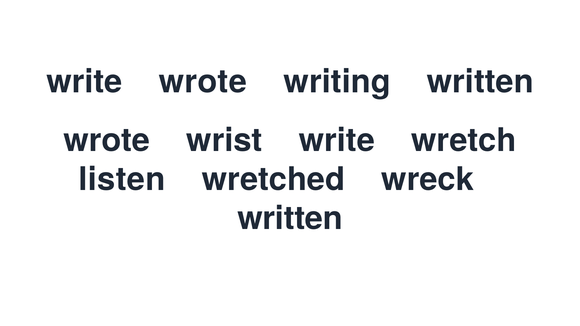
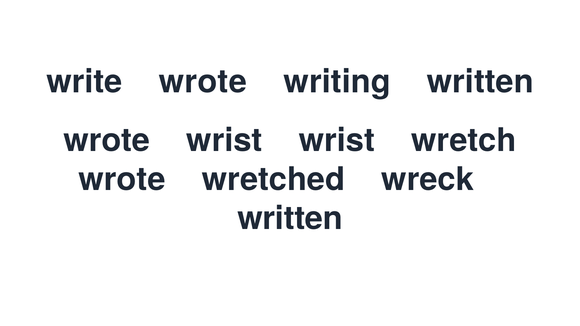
wrist write: write -> wrist
listen at (122, 180): listen -> wrote
